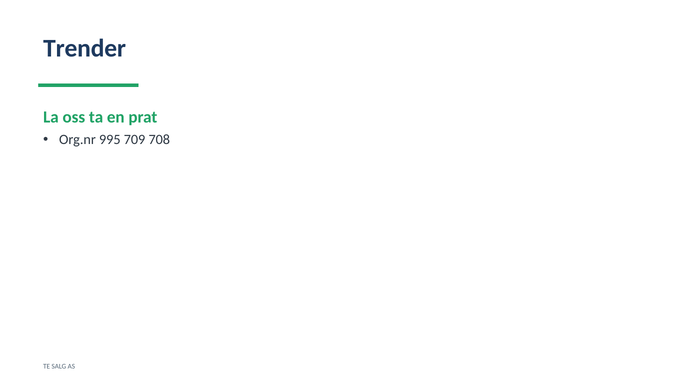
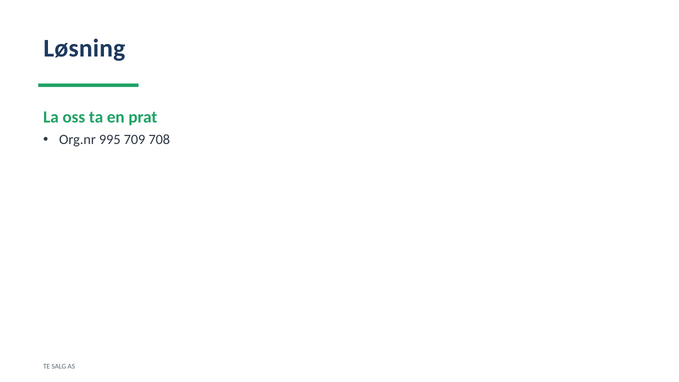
Trender: Trender -> Løsning
